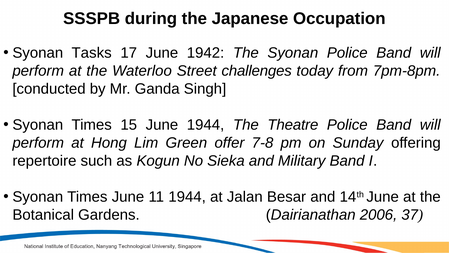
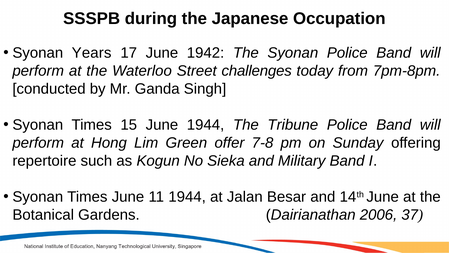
Tasks: Tasks -> Years
Theatre: Theatre -> Tribune
